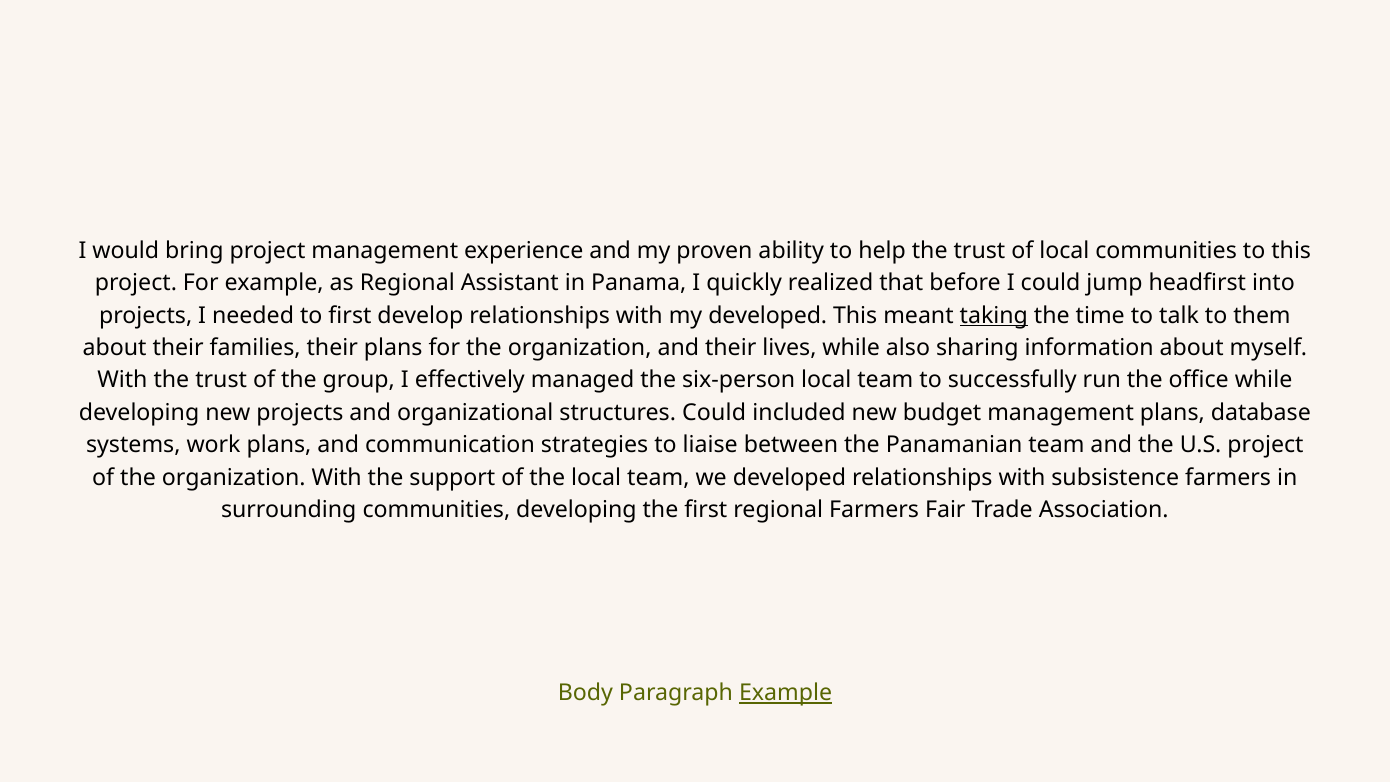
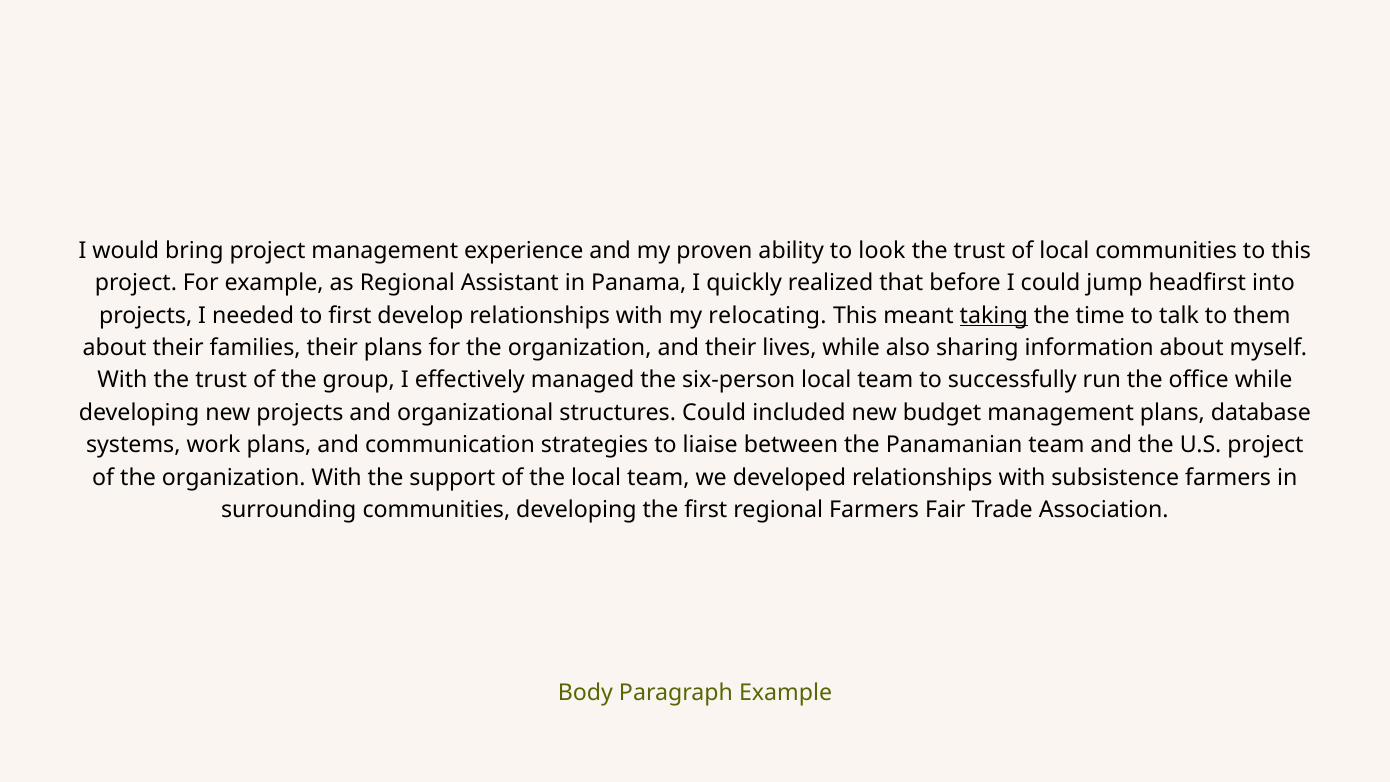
help: help -> look
my developed: developed -> relocating
Example at (786, 693) underline: present -> none
